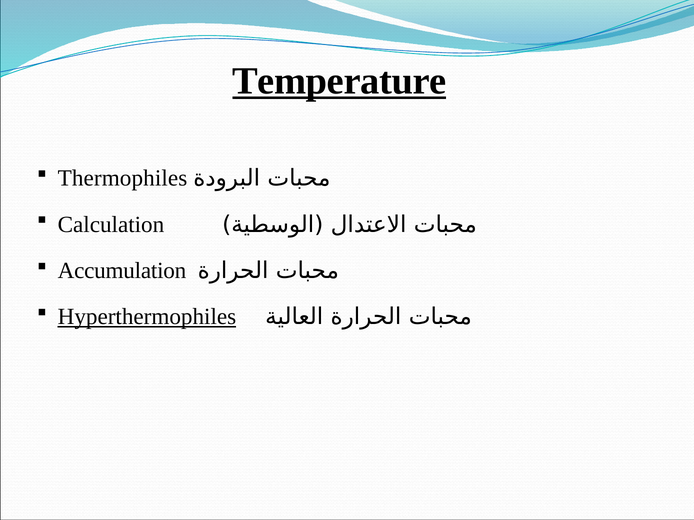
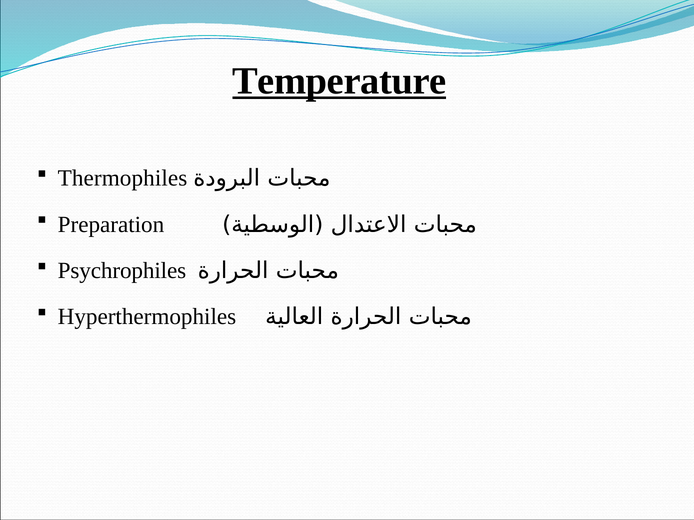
Calculation: Calculation -> Preparation
Accumulation: Accumulation -> Psychrophiles
Hyperthermophiles underline: present -> none
